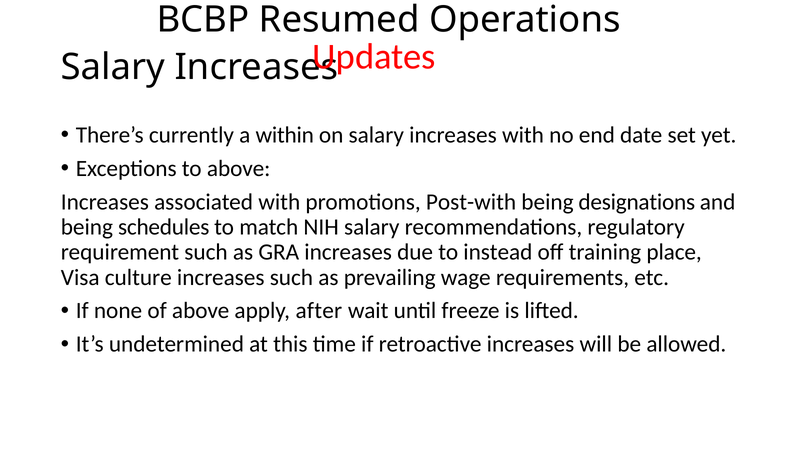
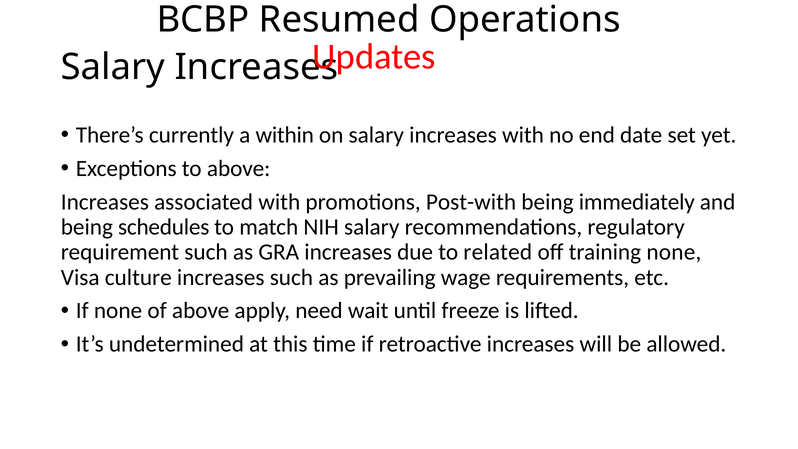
designations: designations -> immediately
instead: instead -> related
training place: place -> none
after: after -> need
